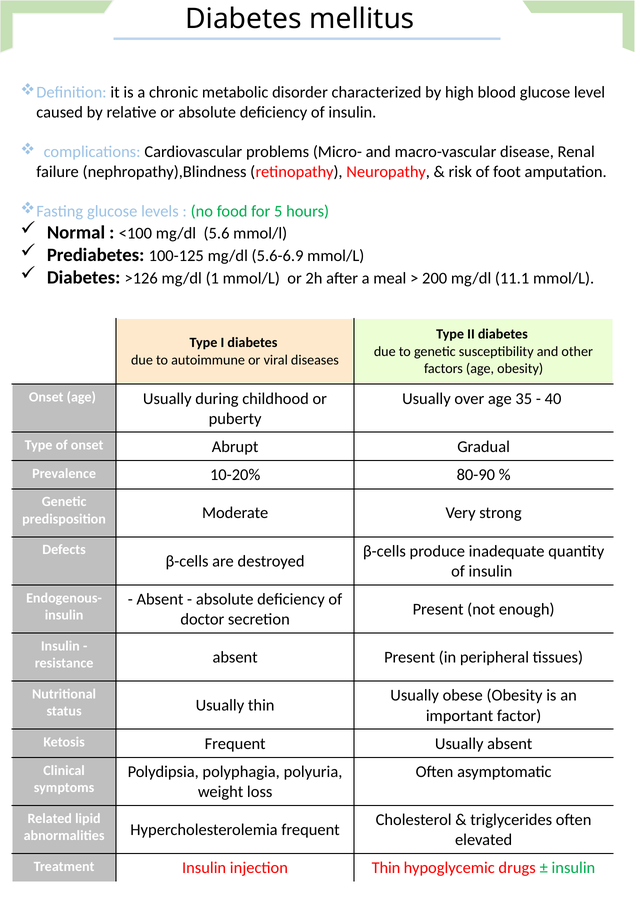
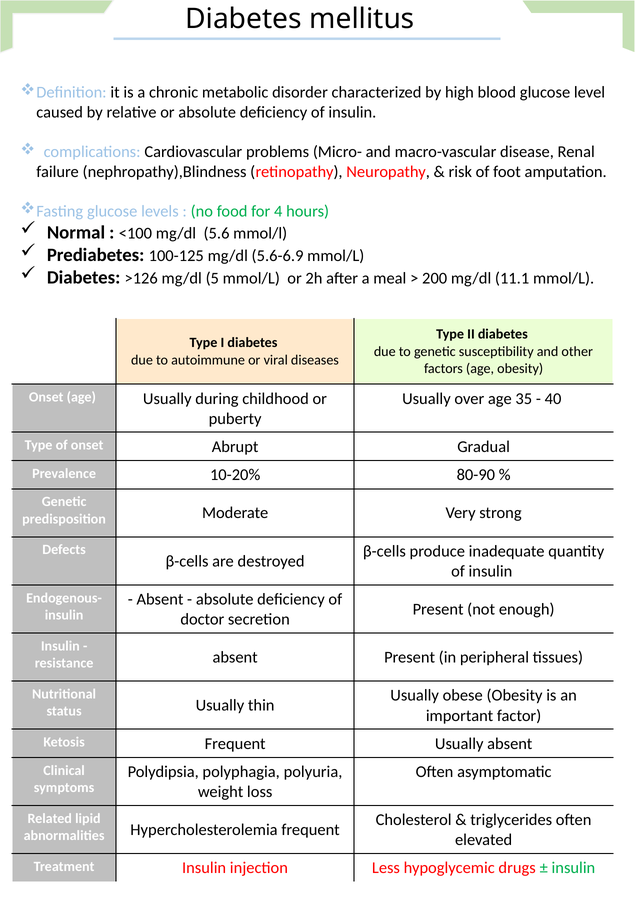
5: 5 -> 4
1: 1 -> 5
injection Thin: Thin -> Less
